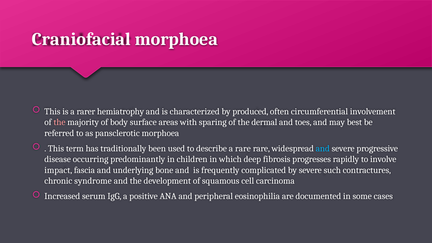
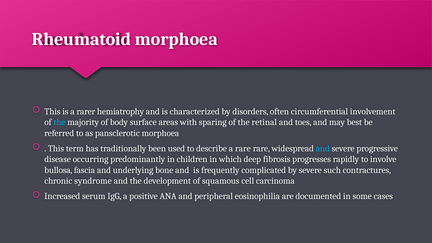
Craniofacial: Craniofacial -> Rheumatoid
produced: produced -> disorders
the at (59, 122) colour: pink -> light blue
dermal: dermal -> retinal
impact: impact -> bullosa
